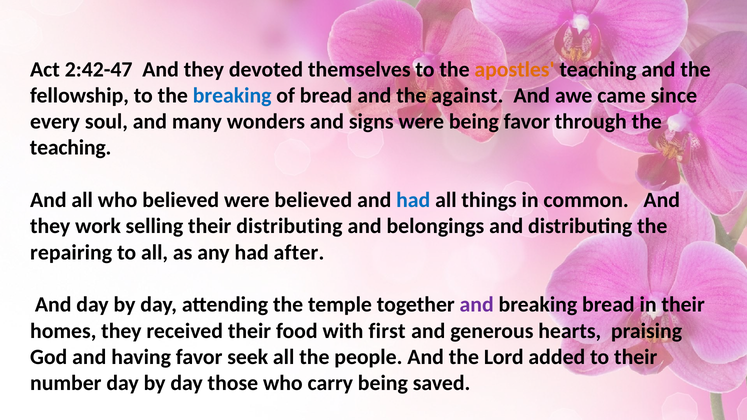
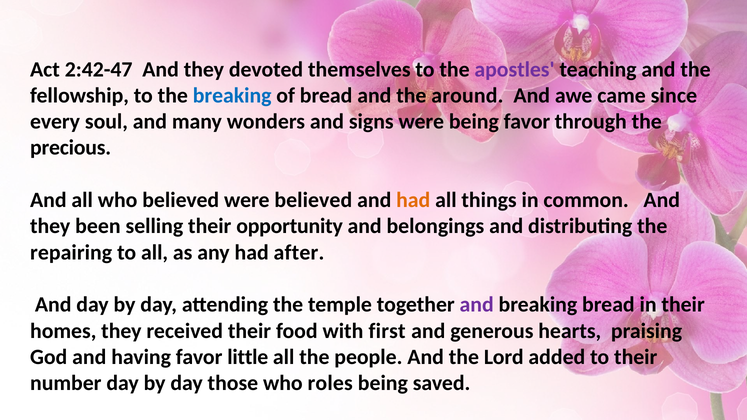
apostles colour: orange -> purple
against: against -> around
teaching at (71, 148): teaching -> precious
had at (413, 200) colour: blue -> orange
work: work -> been
their distributing: distributing -> opportunity
seek: seek -> little
carry: carry -> roles
